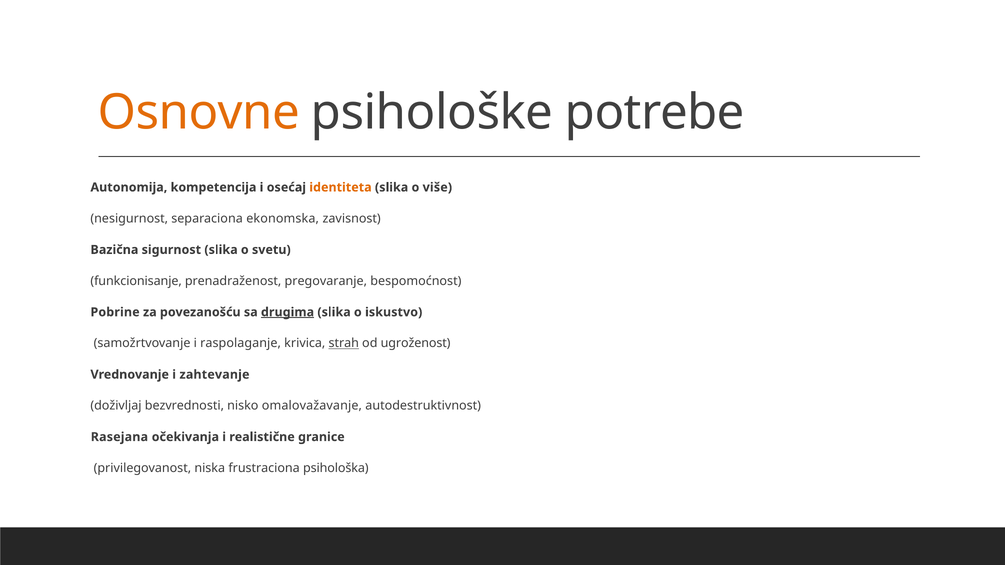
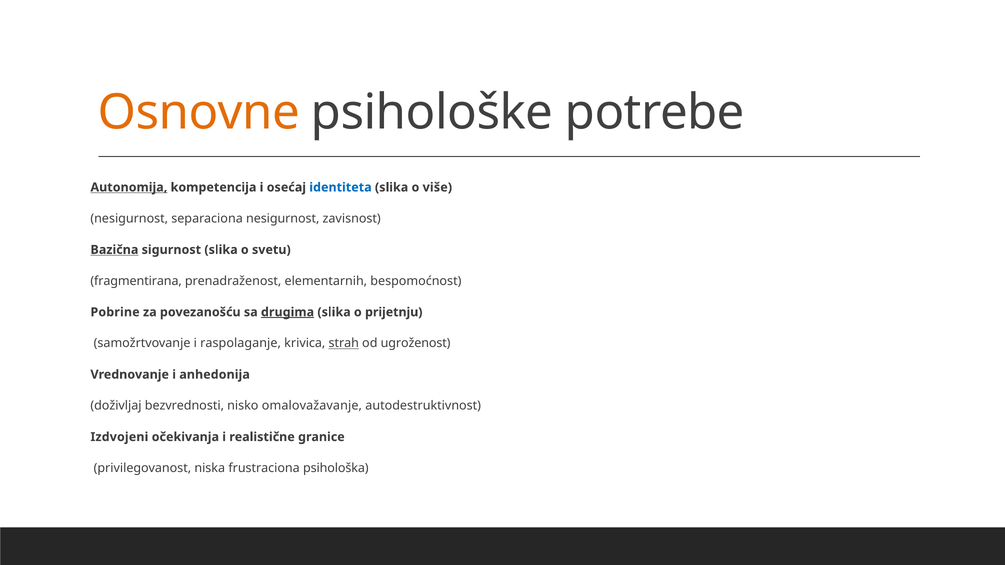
Autonomija underline: none -> present
identiteta colour: orange -> blue
separaciona ekonomska: ekonomska -> nesigurnost
Bazična underline: none -> present
funkcionisanje: funkcionisanje -> fragmentirana
pregovaranje: pregovaranje -> elementarnih
iskustvo: iskustvo -> prijetnju
zahtevanje: zahtevanje -> anhedonija
Rasejana: Rasejana -> Izdvojeni
